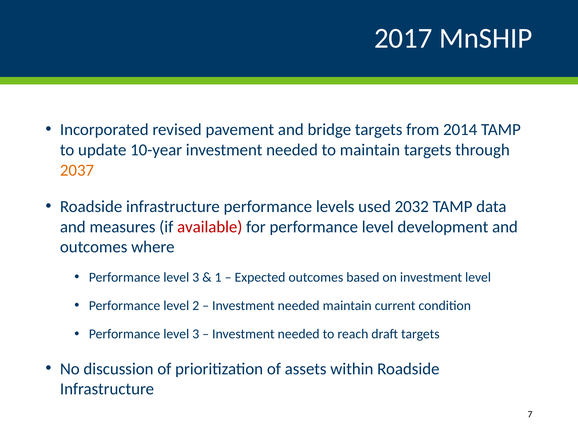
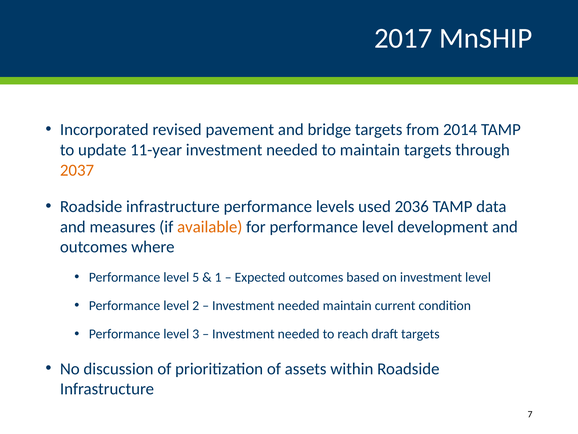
10-year: 10-year -> 11-year
2032: 2032 -> 2036
available colour: red -> orange
3 at (196, 277): 3 -> 5
